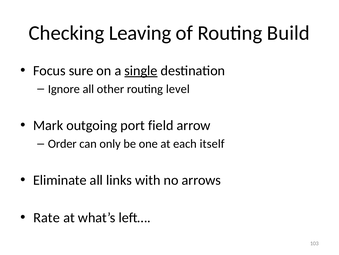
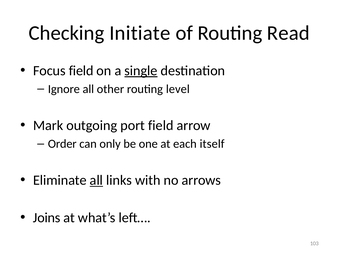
Leaving: Leaving -> Initiate
Build: Build -> Read
Focus sure: sure -> field
all at (96, 180) underline: none -> present
Rate: Rate -> Joins
